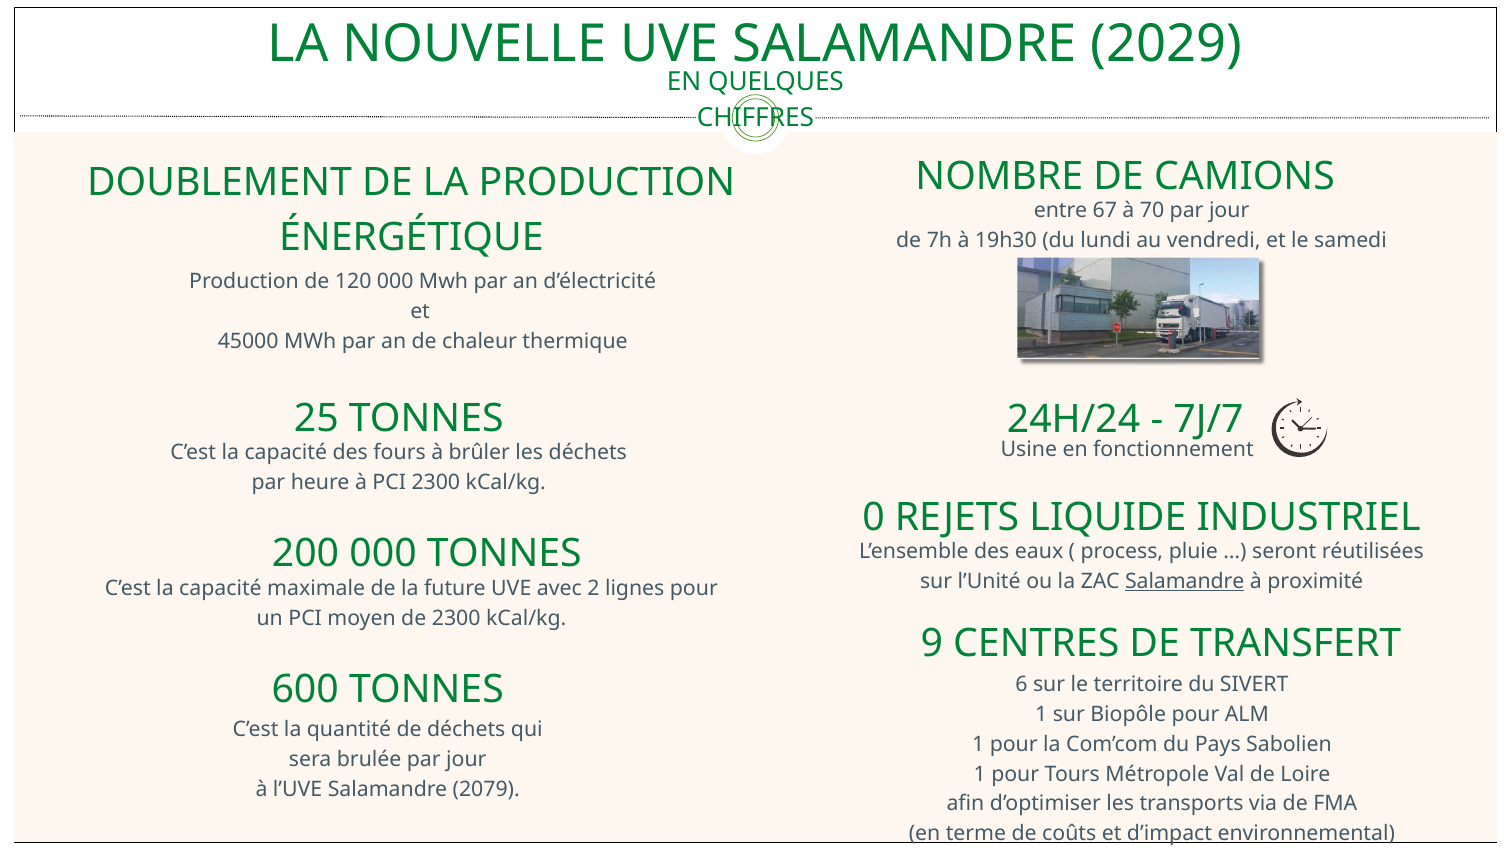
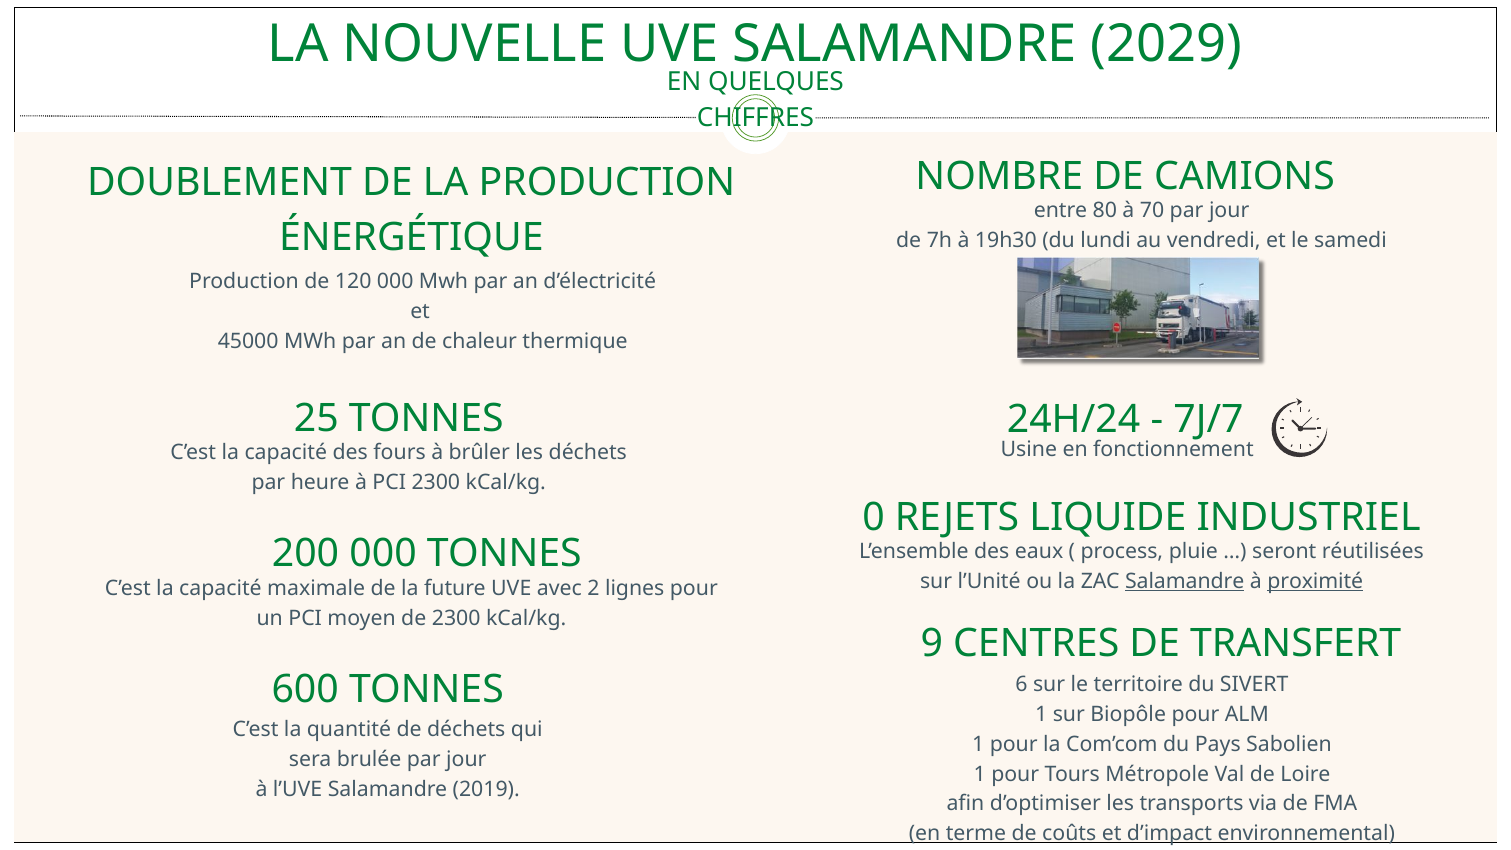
67: 67 -> 80
proximité underline: none -> present
2079: 2079 -> 2019
